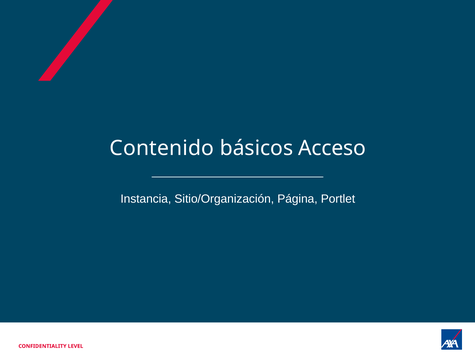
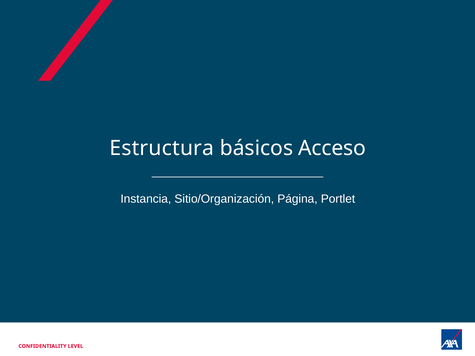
Contenido: Contenido -> Estructura
